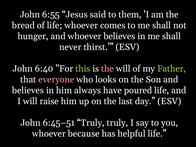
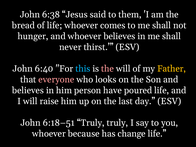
6:55: 6:55 -> 6:38
this colour: light green -> light blue
Father colour: light green -> yellow
always: always -> person
6:45–51: 6:45–51 -> 6:18–51
helpful: helpful -> change
